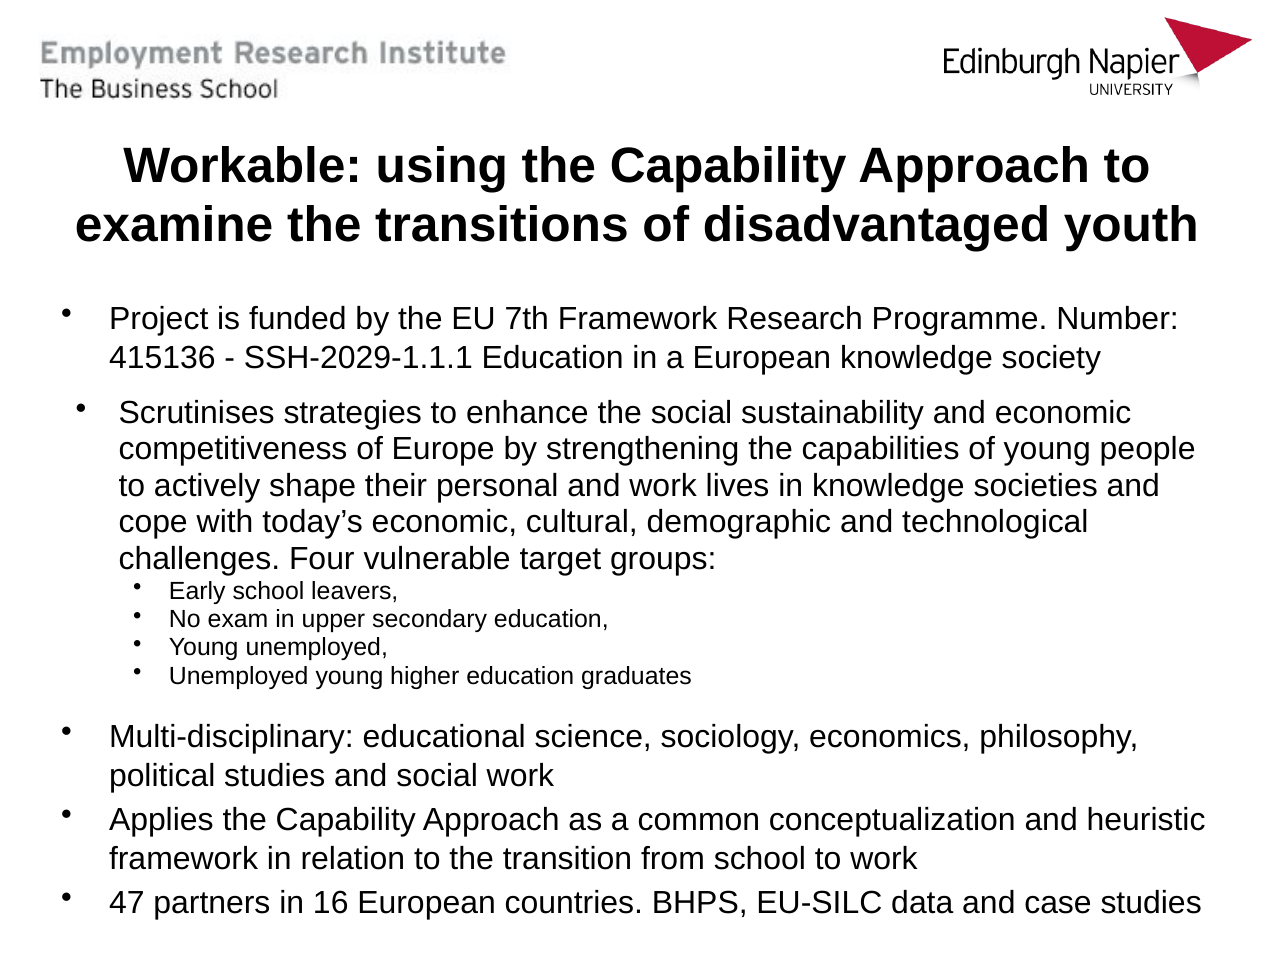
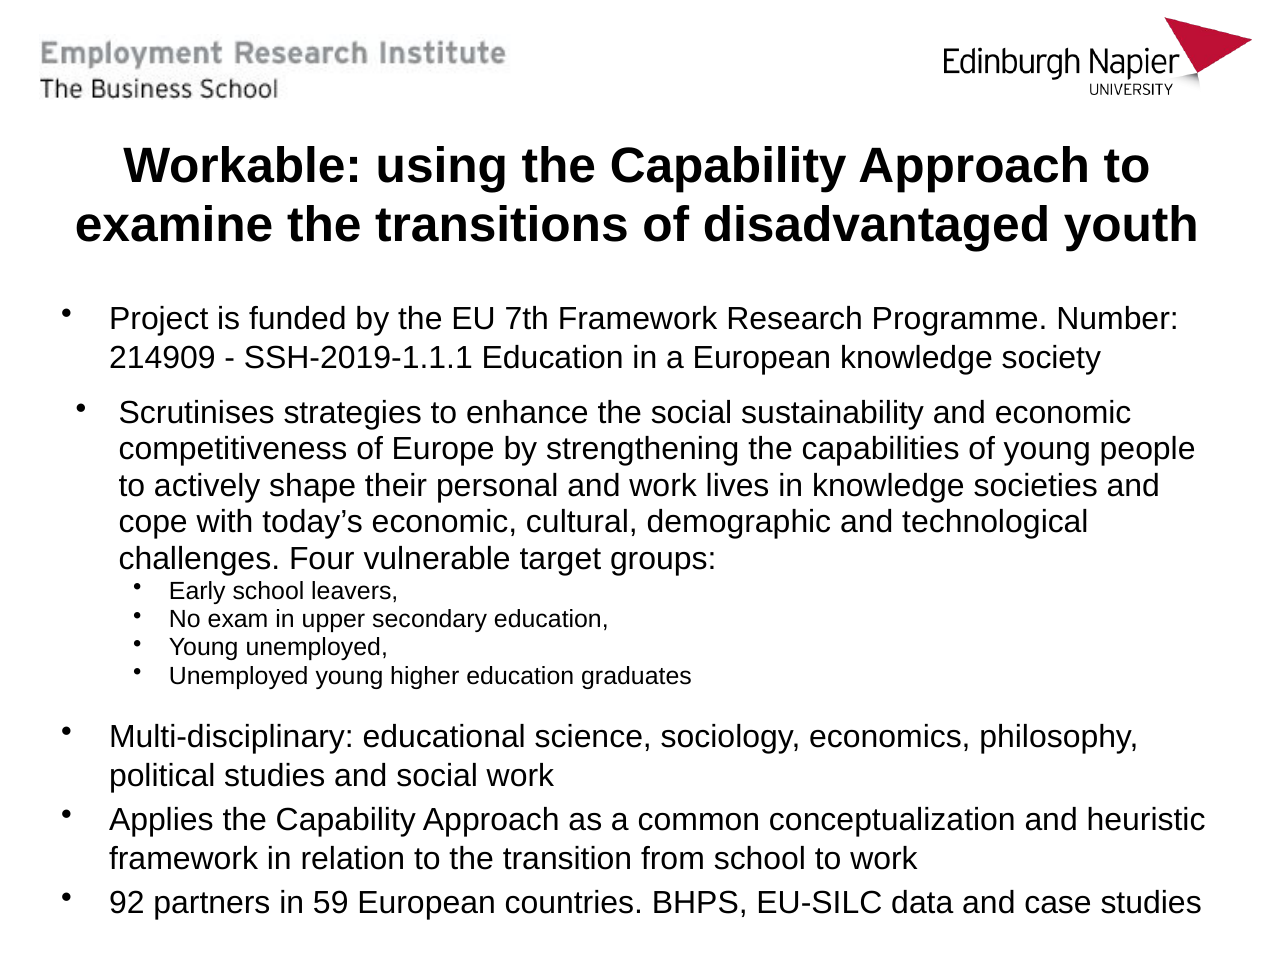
415136: 415136 -> 214909
SSH-2029-1.1.1: SSH-2029-1.1.1 -> SSH-2019-1.1.1
47: 47 -> 92
16: 16 -> 59
